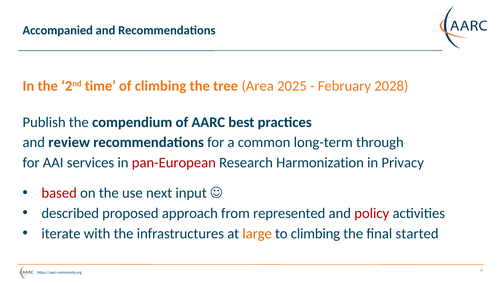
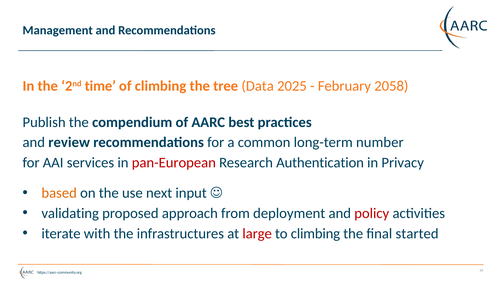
Accompanied: Accompanied -> Management
Area: Area -> Data
2028: 2028 -> 2058
through: through -> number
Harmonization: Harmonization -> Authentication
based colour: red -> orange
described: described -> validating
represented: represented -> deployment
large colour: orange -> red
